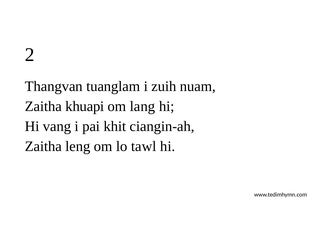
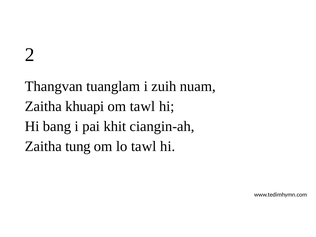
om lang: lang -> tawl
vang: vang -> bang
leng: leng -> tung
